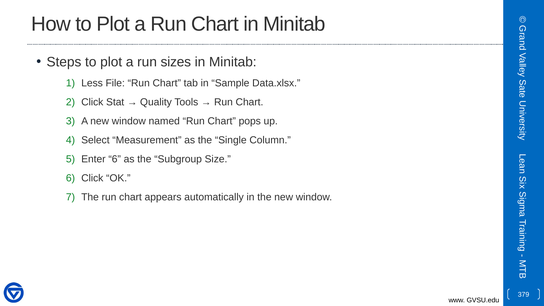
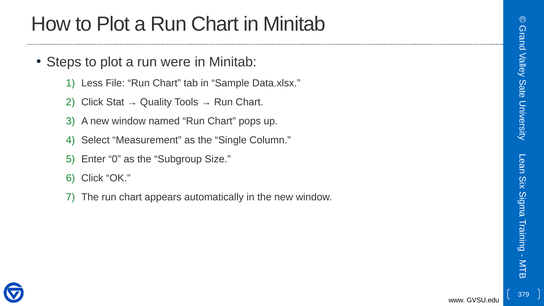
sizes: sizes -> were
Enter 6: 6 -> 0
